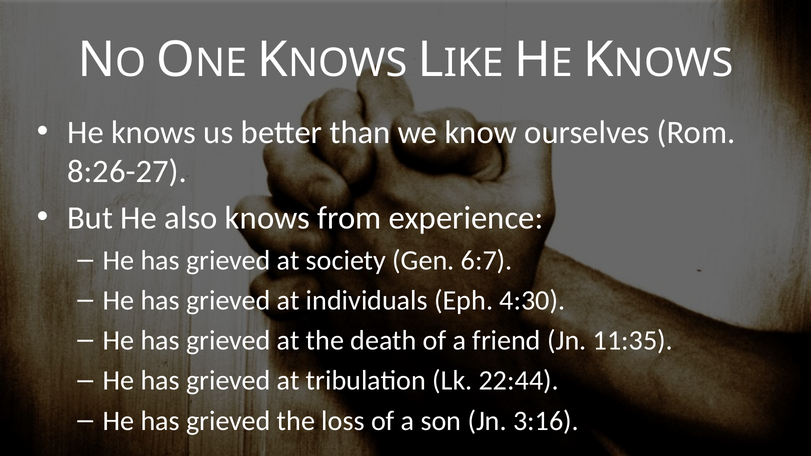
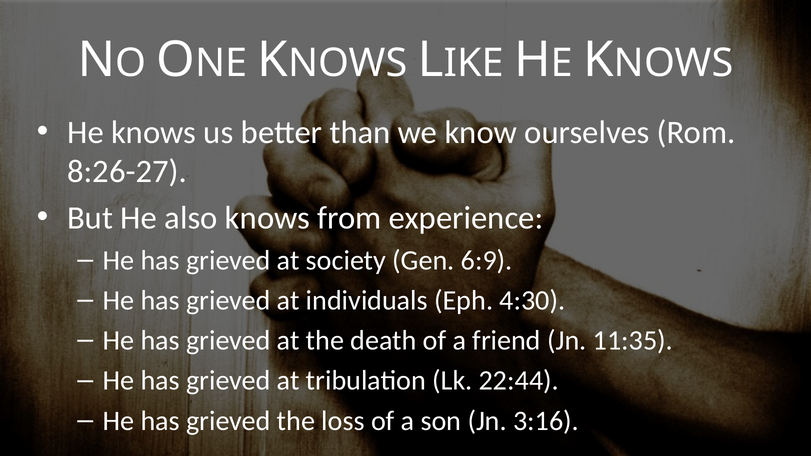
6:7: 6:7 -> 6:9
